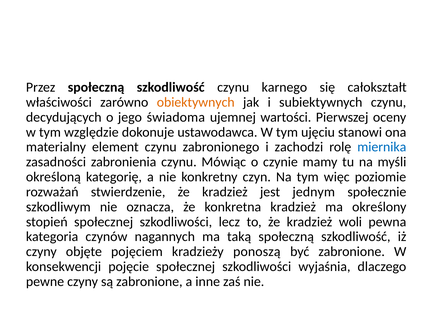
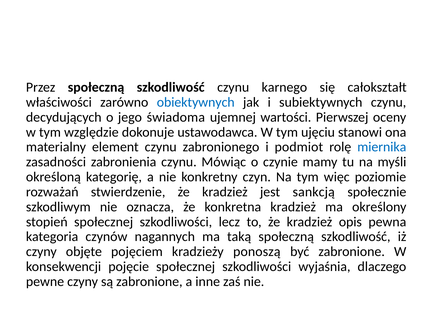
obiektywnych colour: orange -> blue
zachodzi: zachodzi -> podmiot
jednym: jednym -> sankcją
woli: woli -> opis
